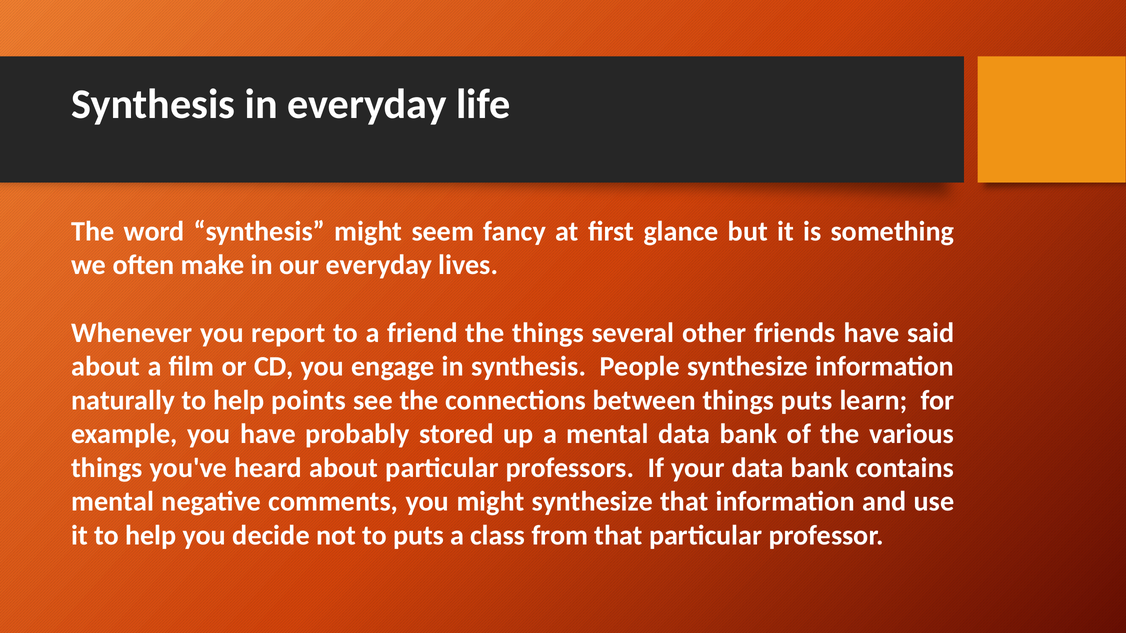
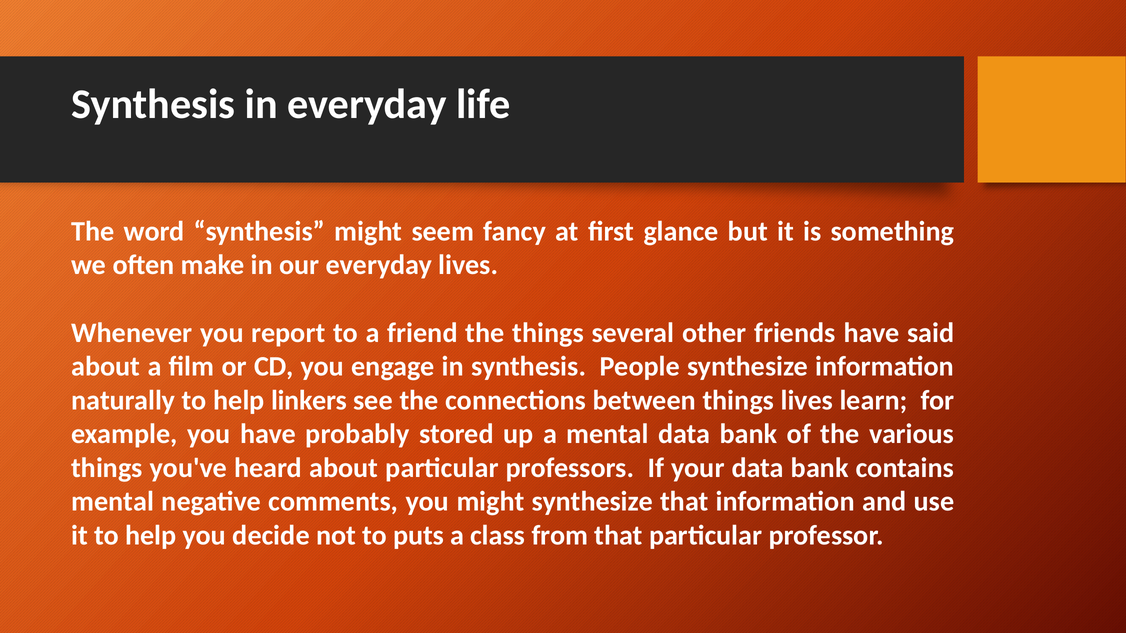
points: points -> linkers
things puts: puts -> lives
